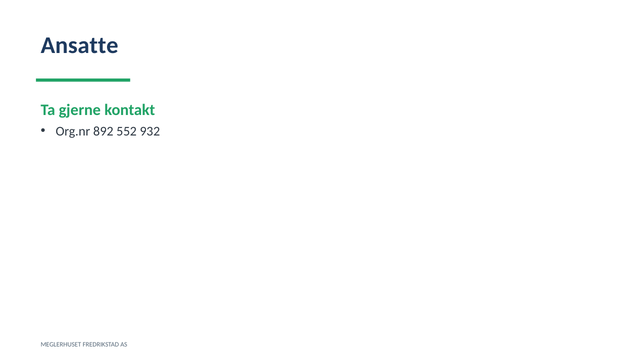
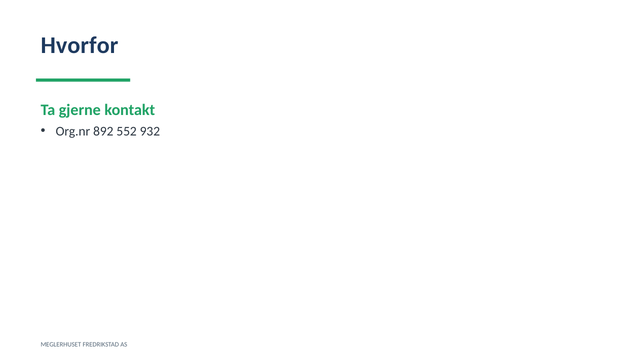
Ansatte: Ansatte -> Hvorfor
